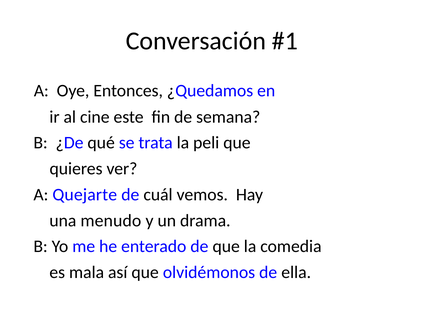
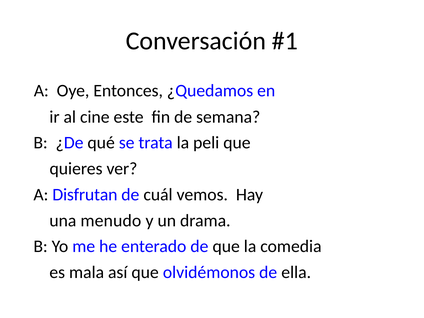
Quejarte: Quejarte -> Disfrutan
